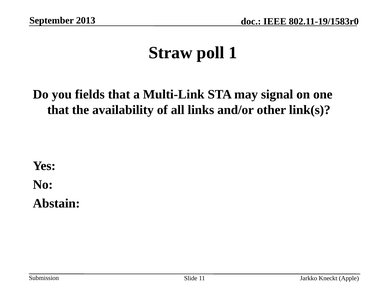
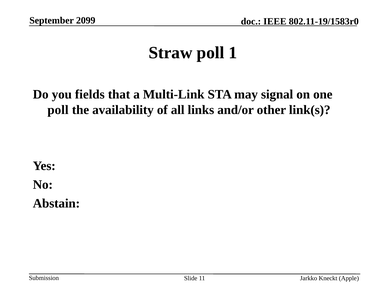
2013: 2013 -> 2099
that at (58, 110): that -> poll
